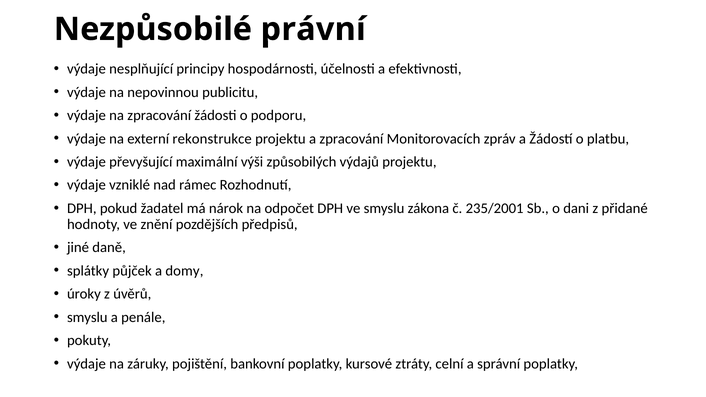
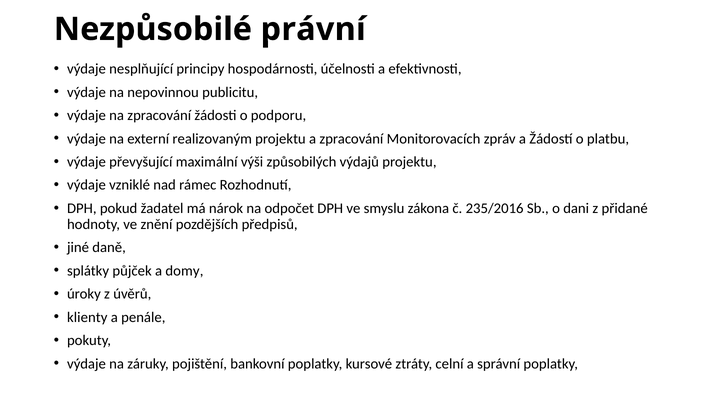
rekonstrukce: rekonstrukce -> realizovaným
235/2001: 235/2001 -> 235/2016
smyslu at (87, 317): smyslu -> klienty
